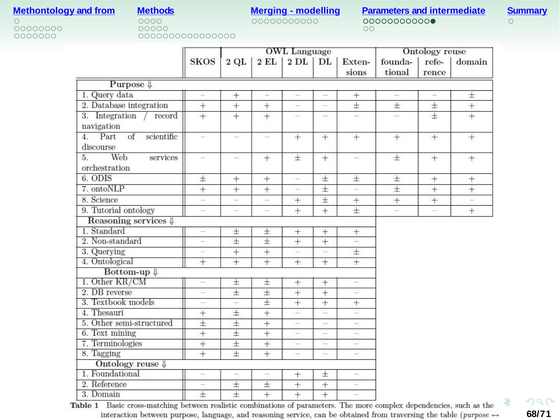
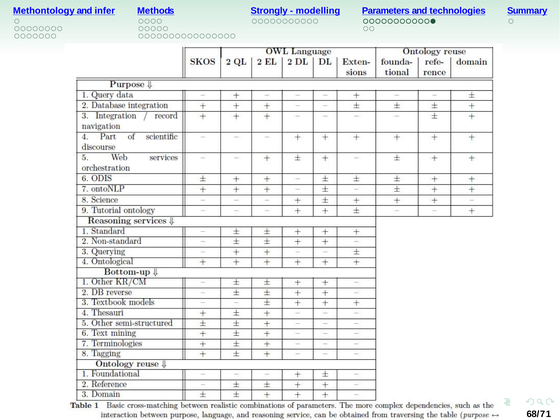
from: from -> infer
Merging: Merging -> Strongly
intermediate: intermediate -> technologies
